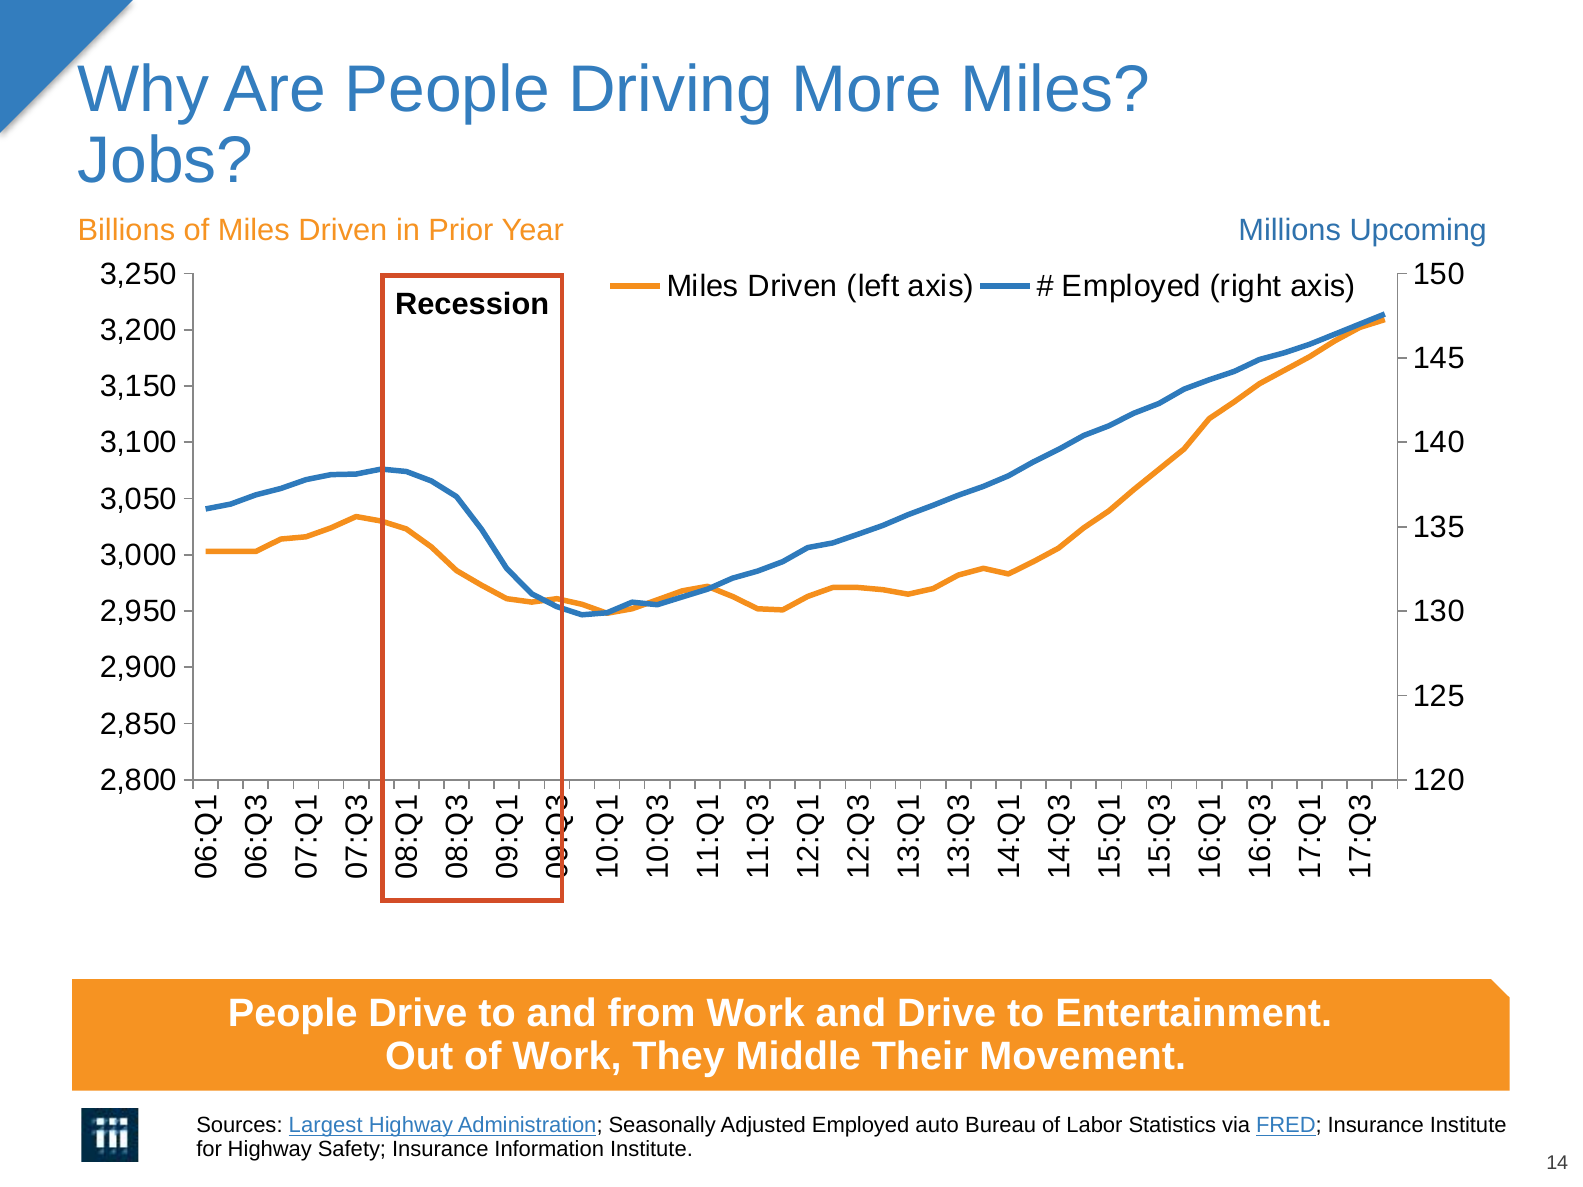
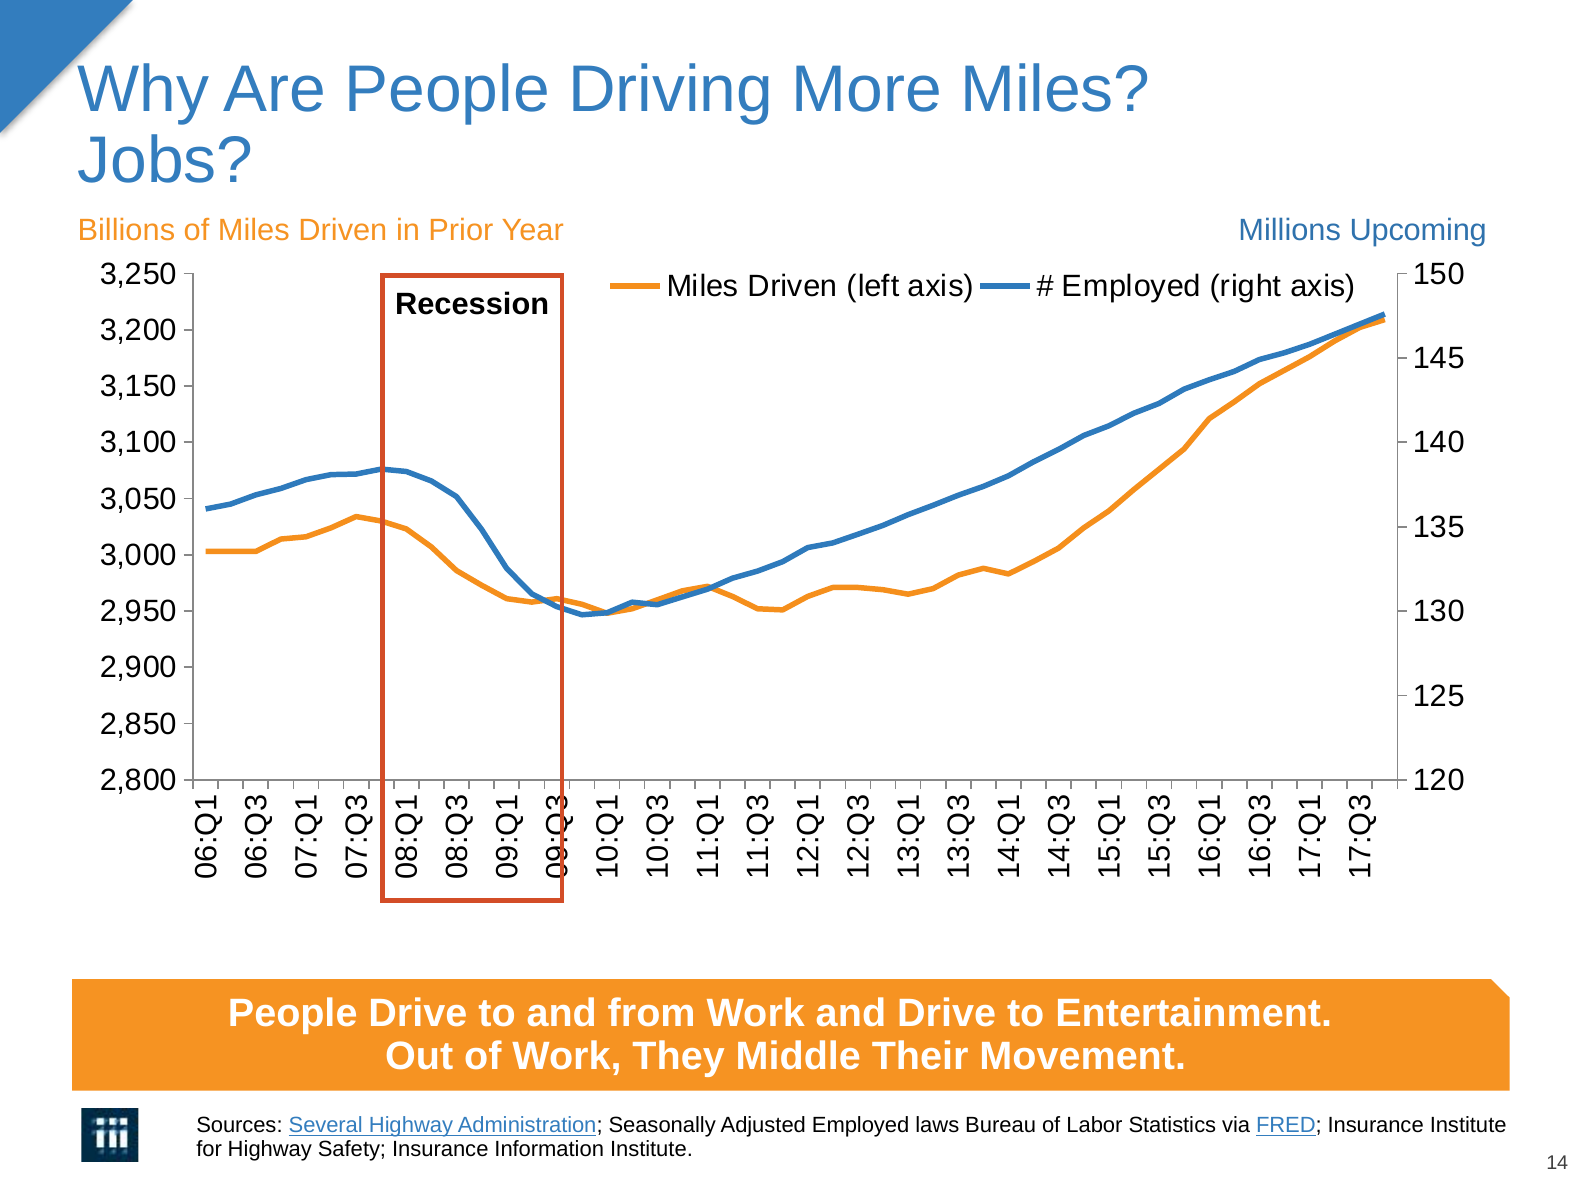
Largest: Largest -> Several
auto: auto -> laws
